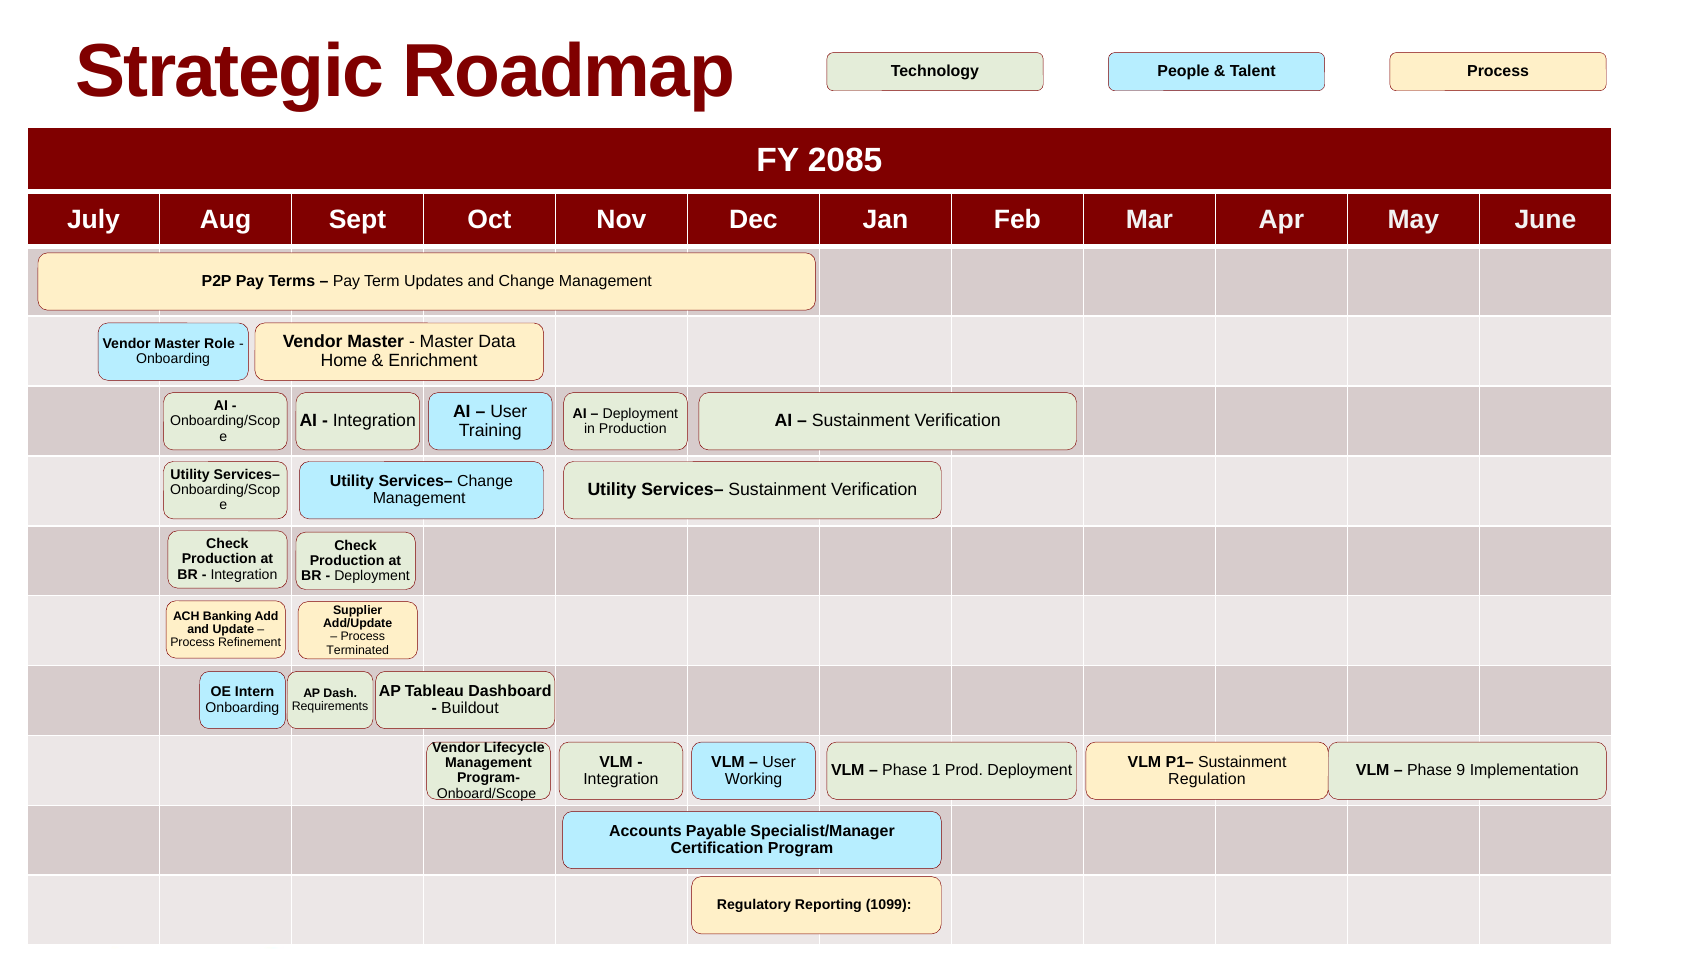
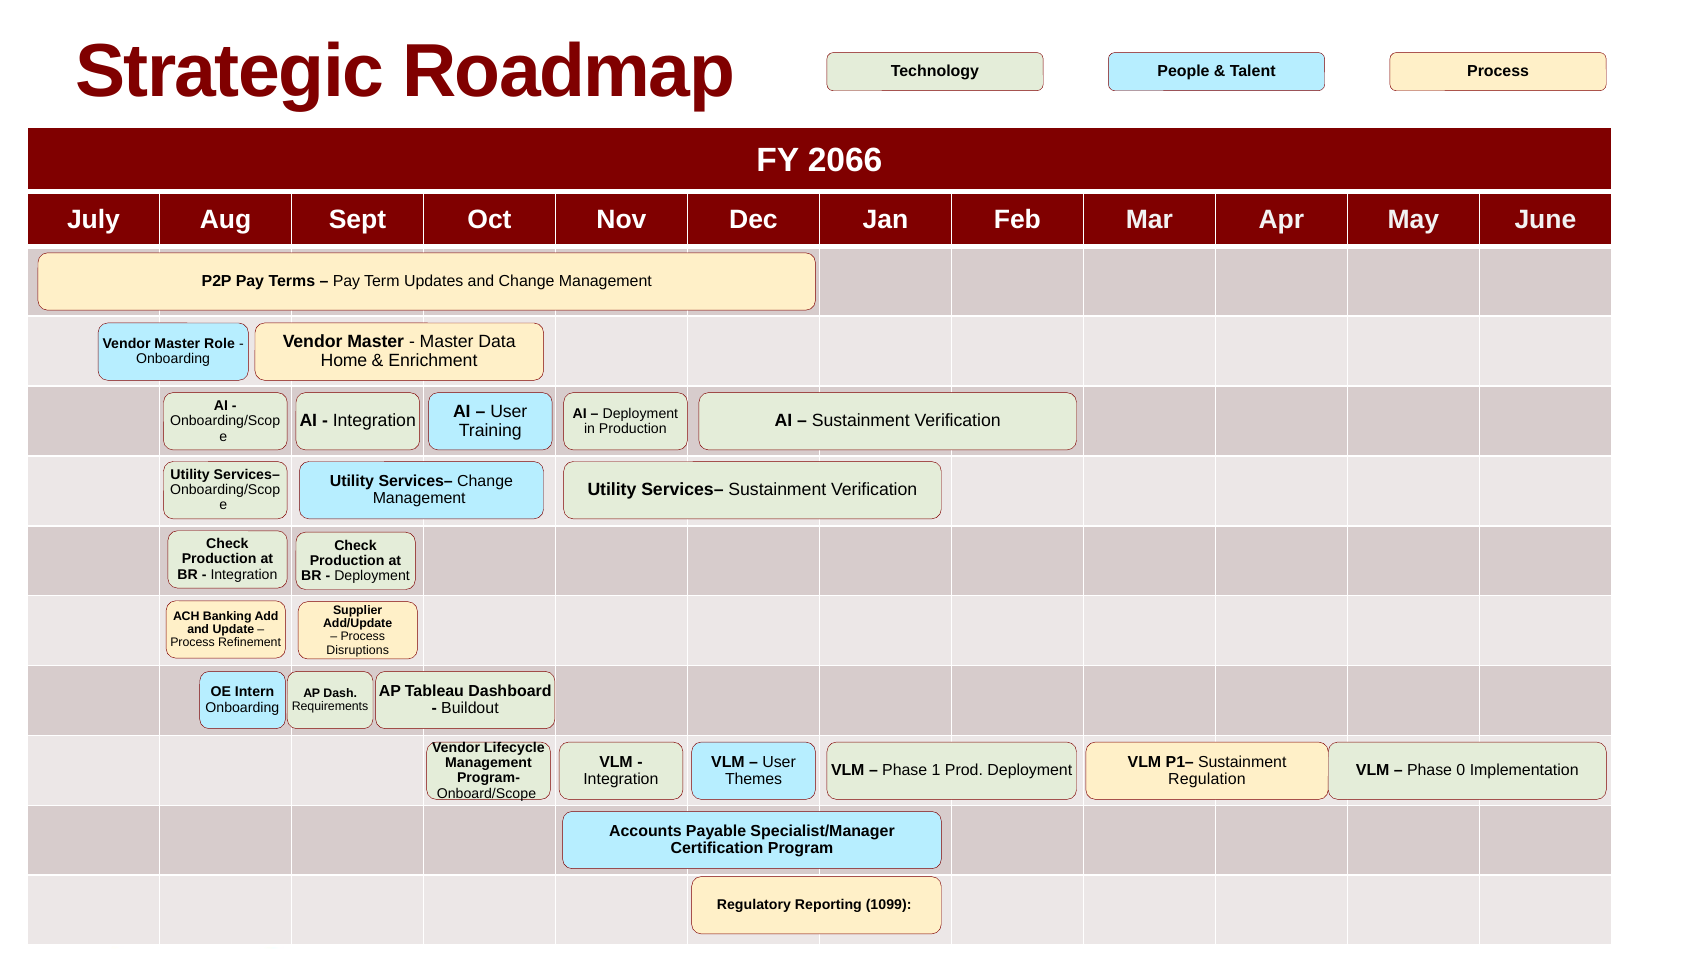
2085: 2085 -> 2066
Terminated: Terminated -> Disruptions
9: 9 -> 0
Working: Working -> Themes
